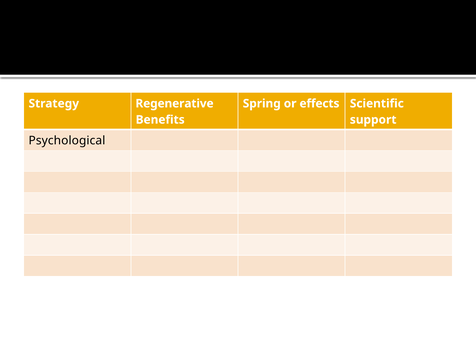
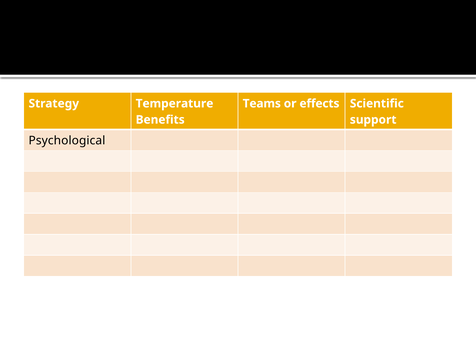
Regenerative: Regenerative -> Temperature
Spring: Spring -> Teams
